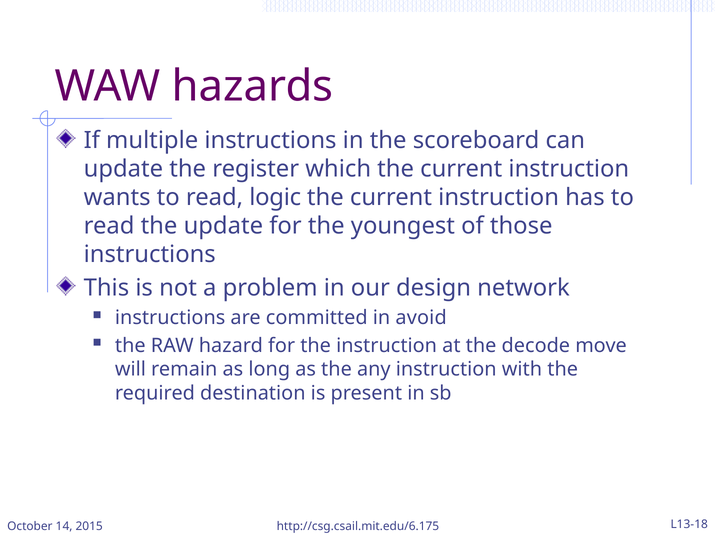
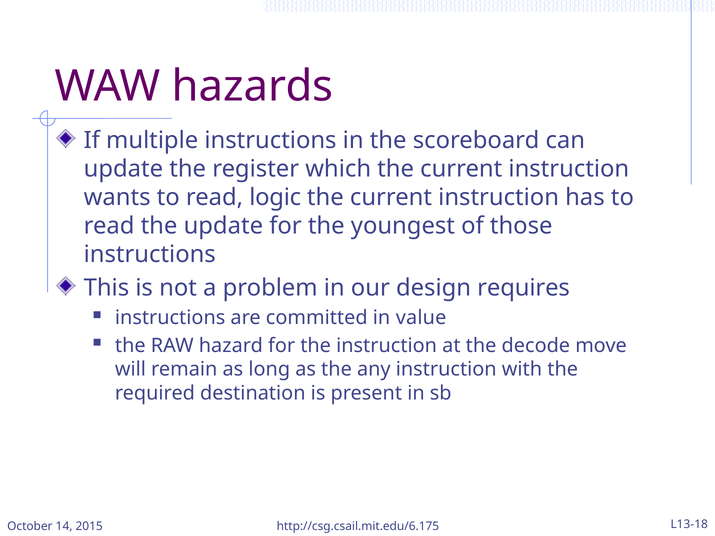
network: network -> requires
avoid: avoid -> value
